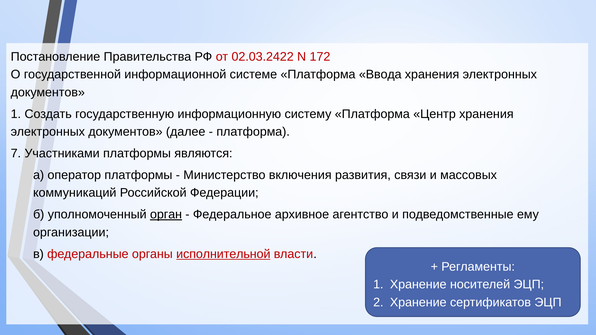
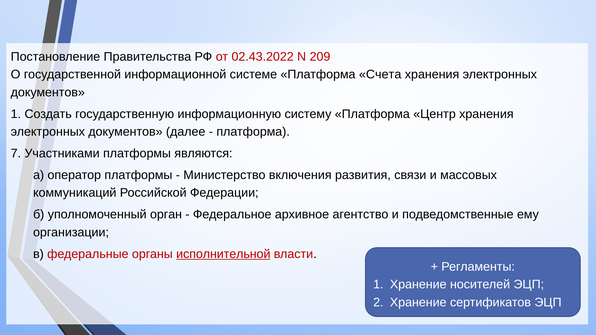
02.03.2422: 02.03.2422 -> 02.43.2022
172: 172 -> 209
Ввода: Ввода -> Счета
орган underline: present -> none
